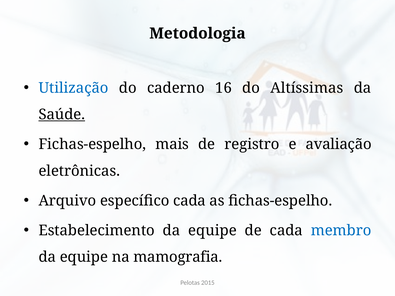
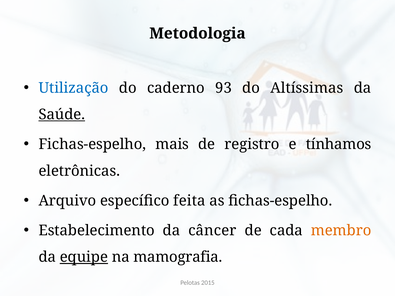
16: 16 -> 93
avaliação: avaliação -> tínhamos
específico cada: cada -> feita
Estabelecimento da equipe: equipe -> câncer
membro colour: blue -> orange
equipe at (84, 257) underline: none -> present
